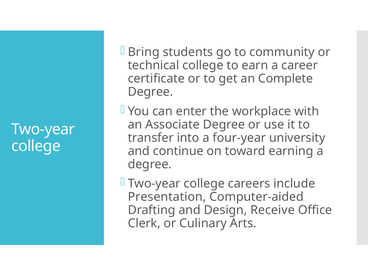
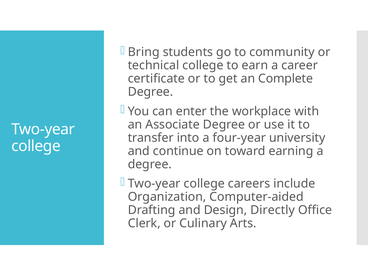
Presentation: Presentation -> Organization
Receive: Receive -> Directly
